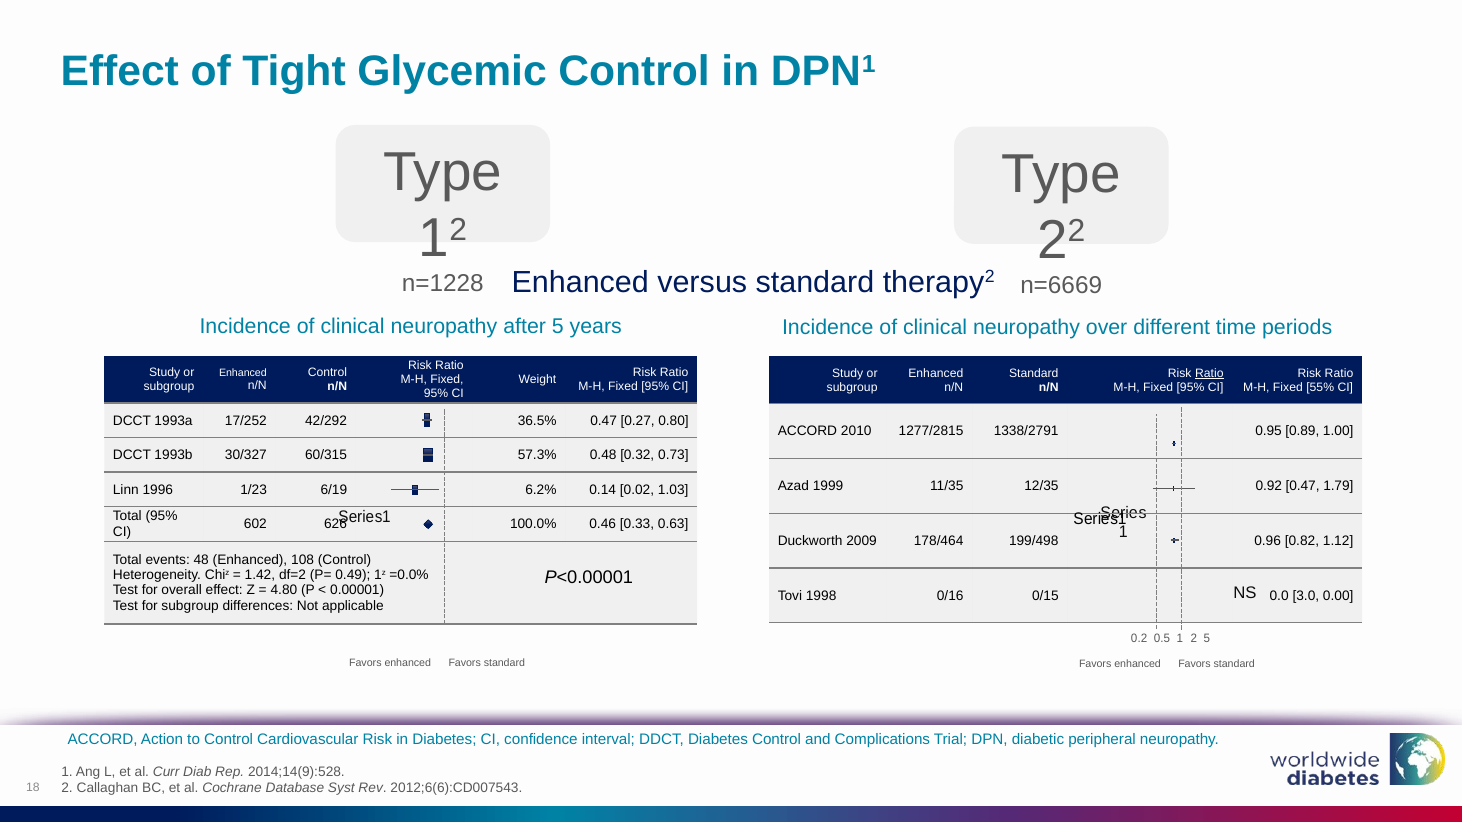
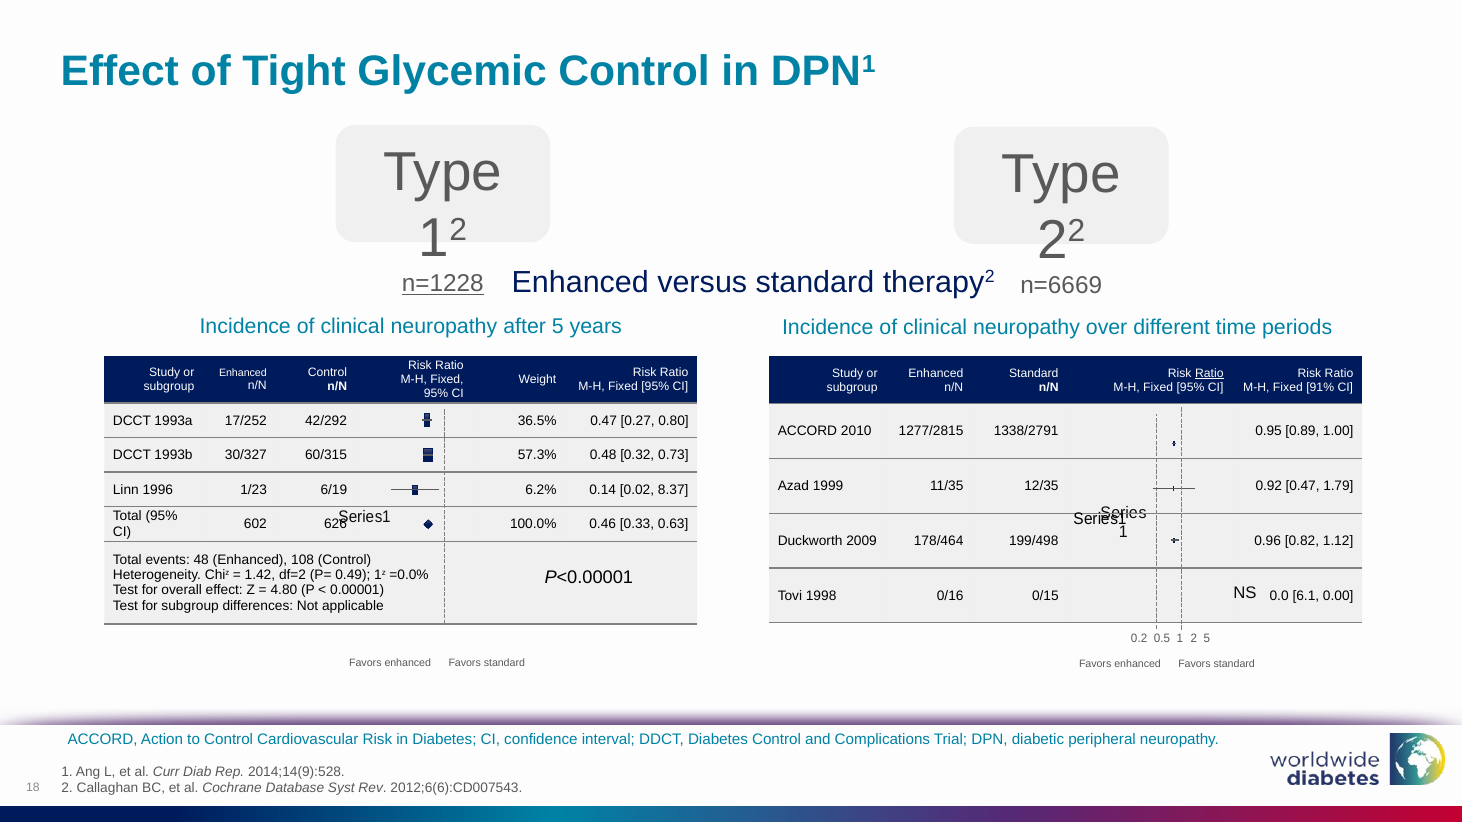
n=1228 underline: none -> present
55%: 55% -> 91%
1.03: 1.03 -> 8.37
3.0: 3.0 -> 6.1
